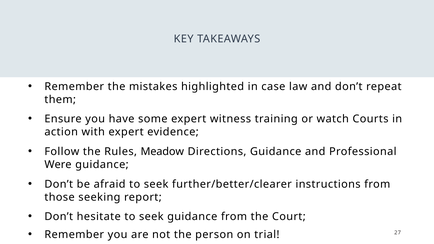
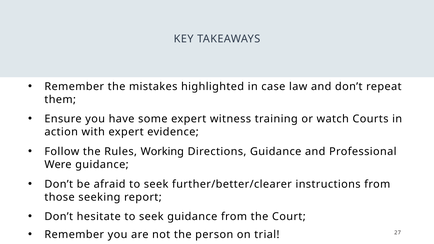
Meadow: Meadow -> Working
